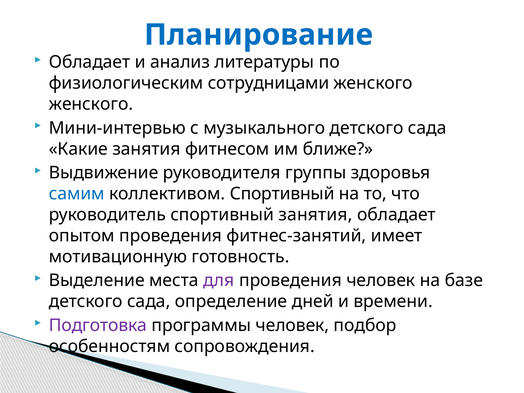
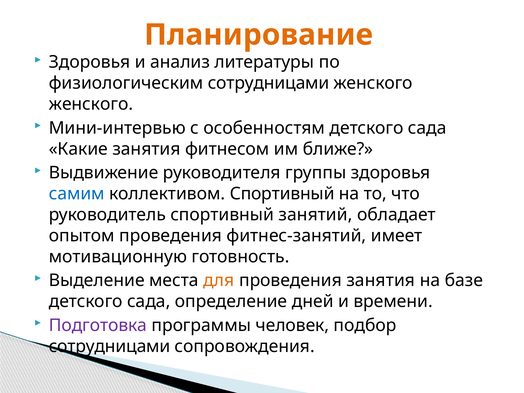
Планирование colour: blue -> orange
Обладает at (90, 62): Обладает -> Здоровья
музыкального: музыкального -> особенностям
спортивный занятия: занятия -> занятий
для colour: purple -> orange
проведения человек: человек -> занятия
особенностям at (109, 346): особенностям -> сотрудницами
